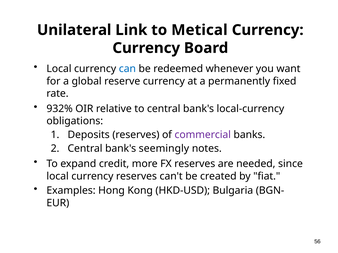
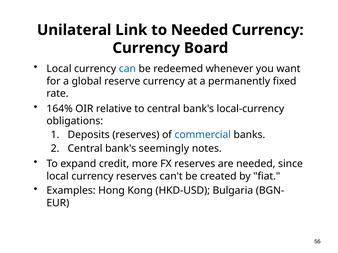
to Metical: Metical -> Needed
932%: 932% -> 164%
commercial colour: purple -> blue
